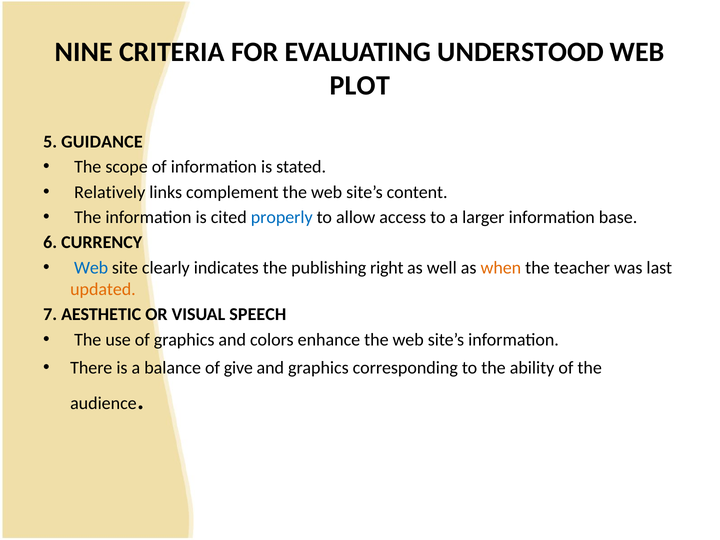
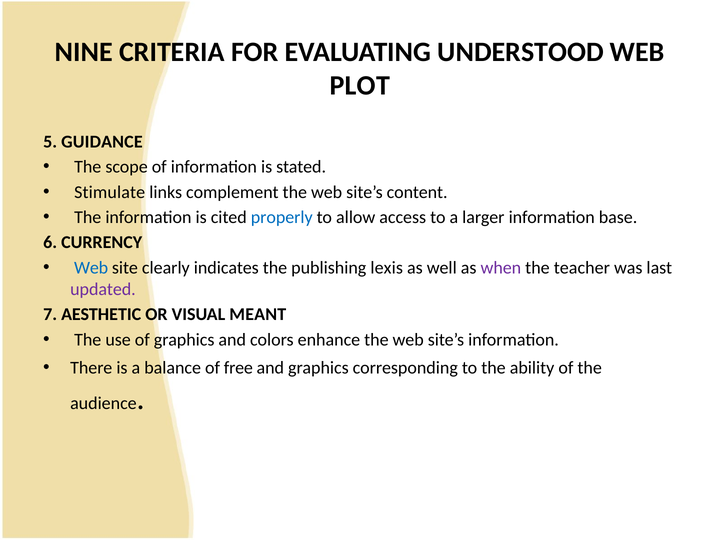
Relatively: Relatively -> Stimulate
right: right -> lexis
when colour: orange -> purple
updated colour: orange -> purple
SPEECH: SPEECH -> MEANT
give: give -> free
